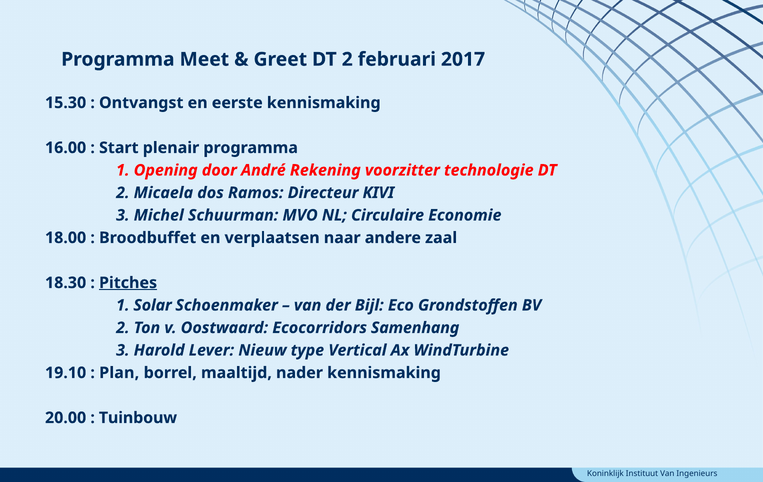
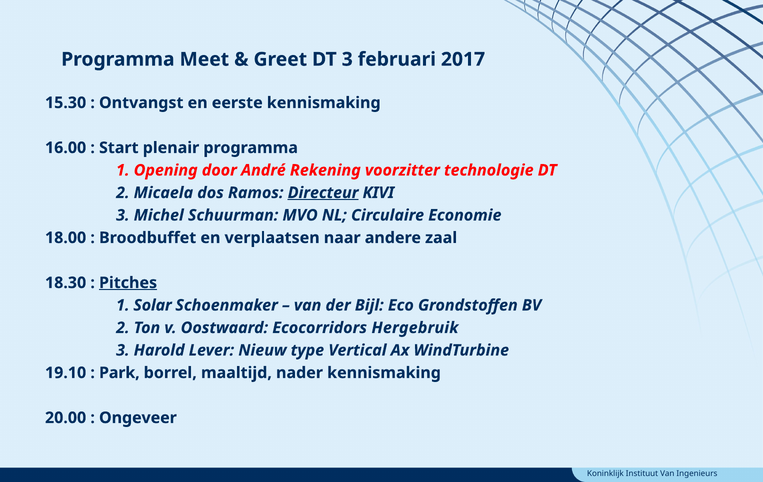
Greet DT 2: 2 -> 3
Directeur underline: none -> present
Samenhang: Samenhang -> Hergebruik
Plan: Plan -> Park
Tuinbouw: Tuinbouw -> Ongeveer
